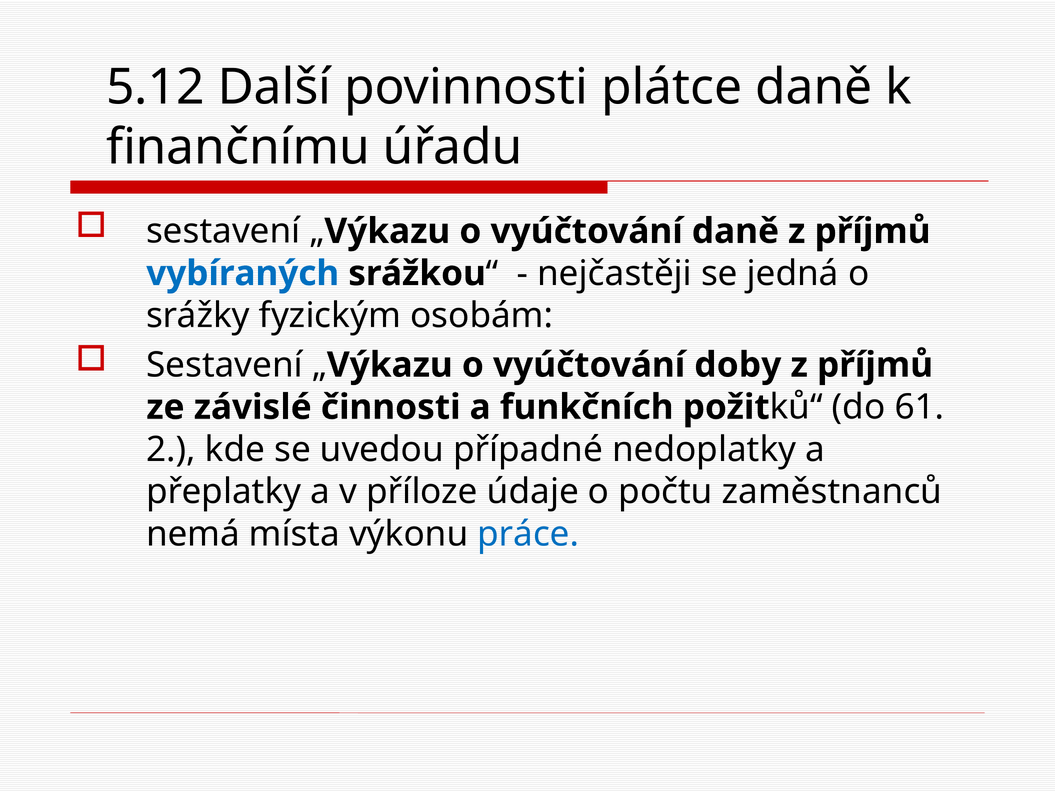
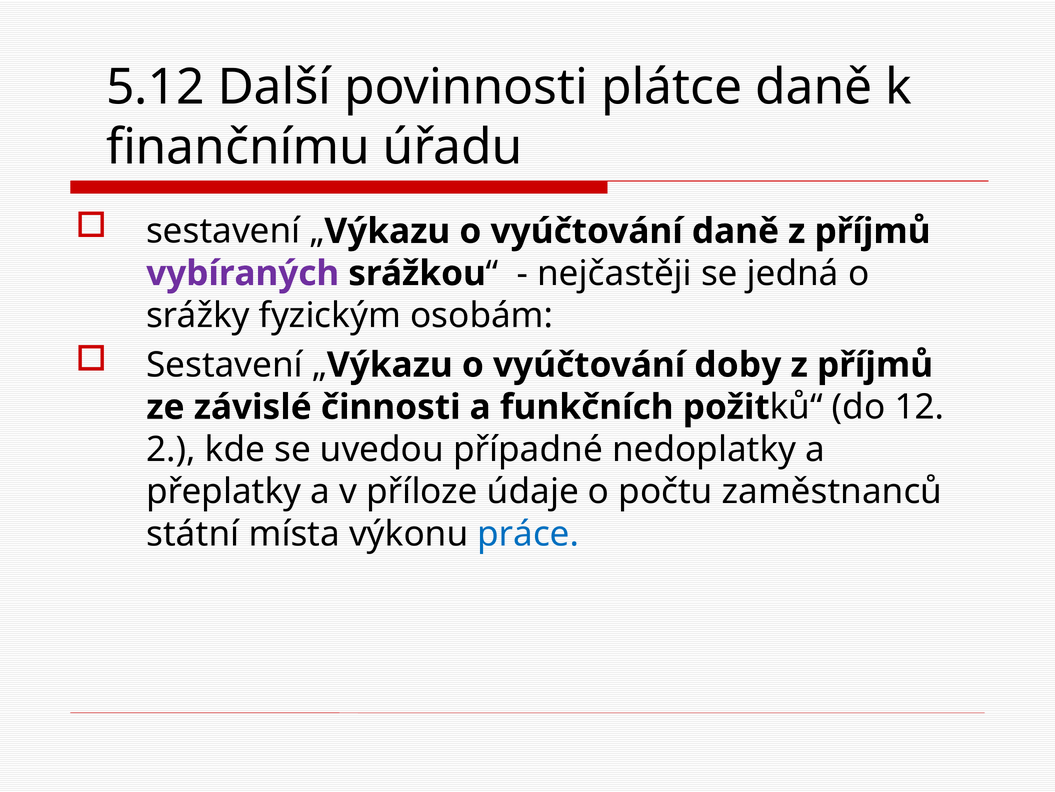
vybíraných colour: blue -> purple
61: 61 -> 12
nemá: nemá -> státní
